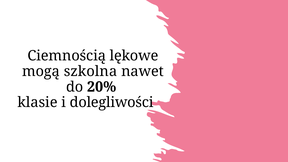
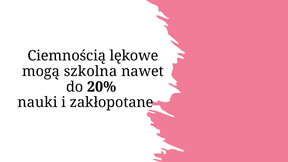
klasie: klasie -> nauki
dolegliwości: dolegliwości -> zakłopotane
